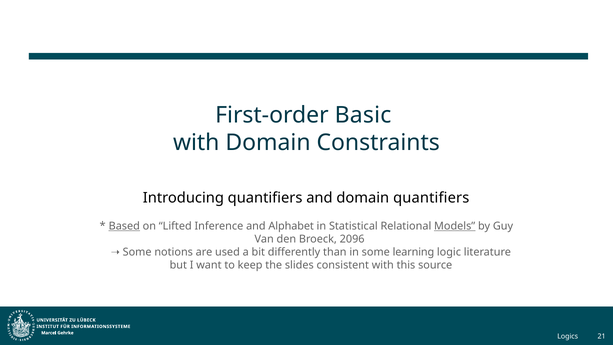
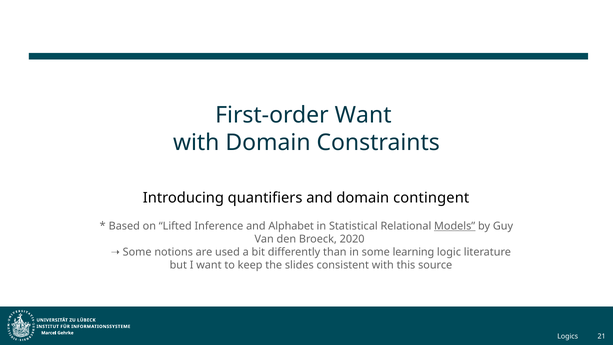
First-order Basic: Basic -> Want
domain quantifiers: quantifiers -> contingent
Based underline: present -> none
2096: 2096 -> 2020
